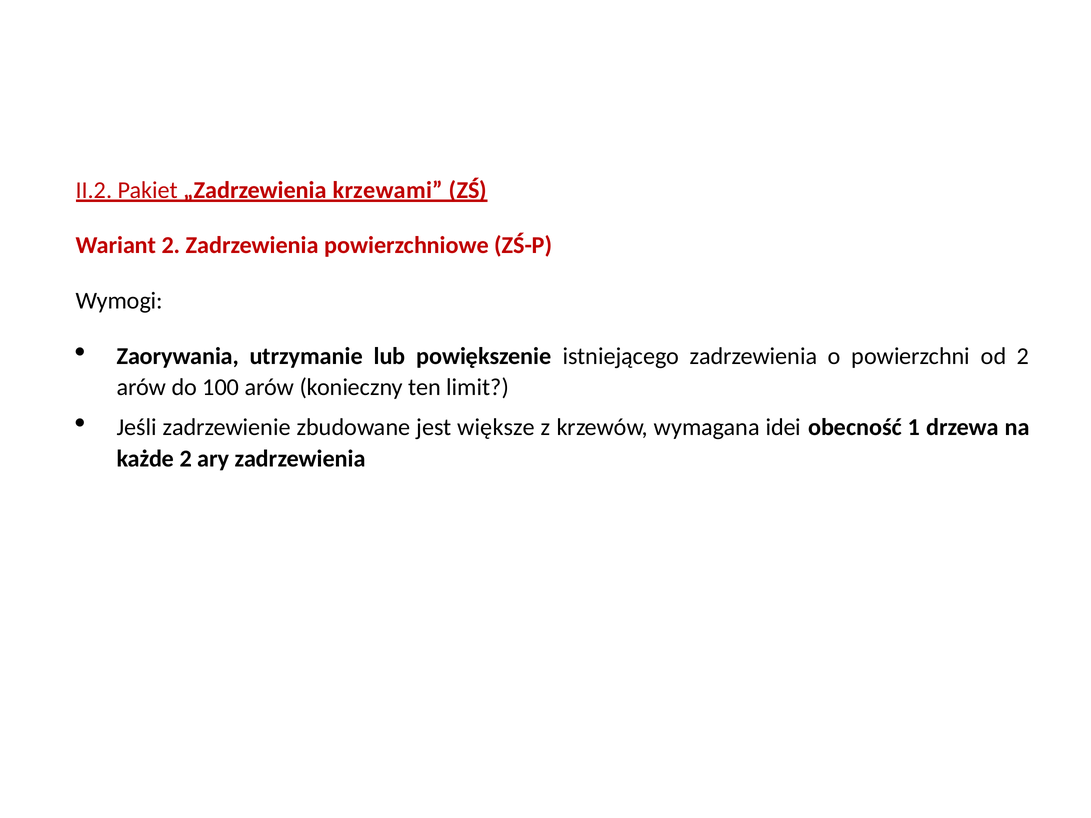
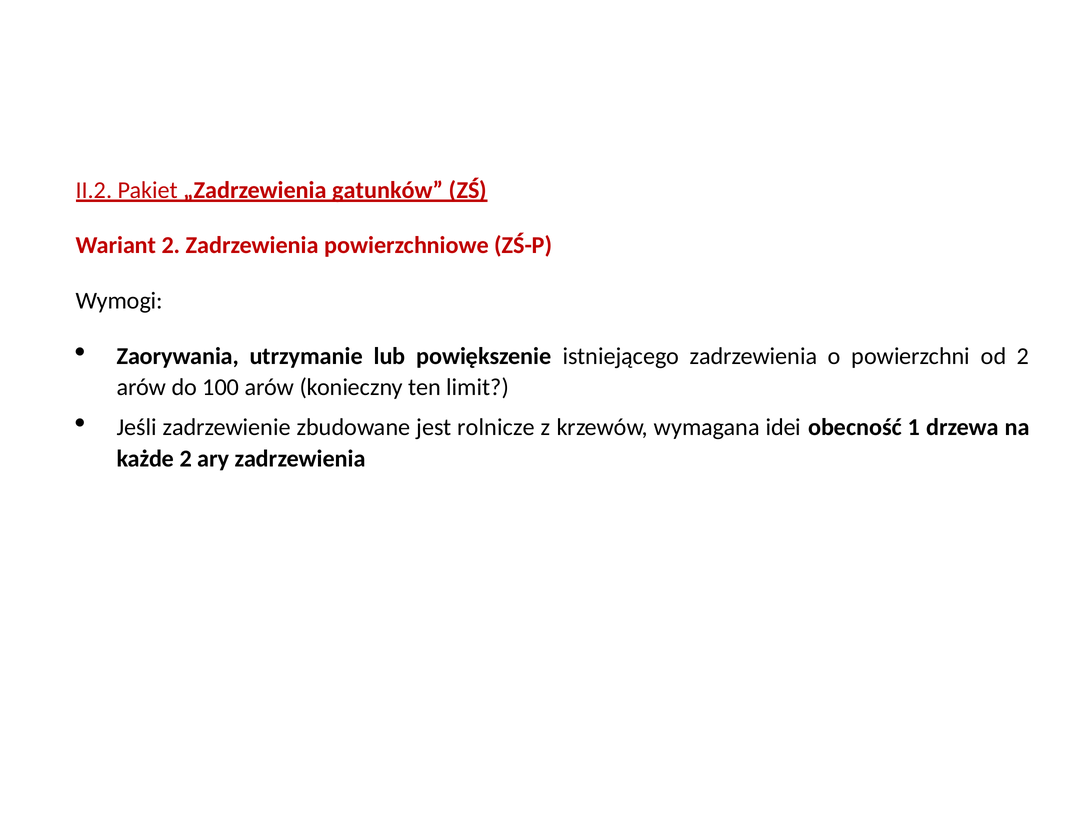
krzewami: krzewami -> gatunków
większe: większe -> rolnicze
